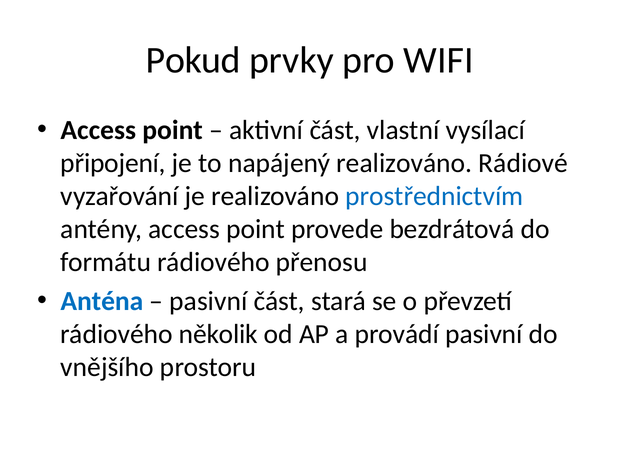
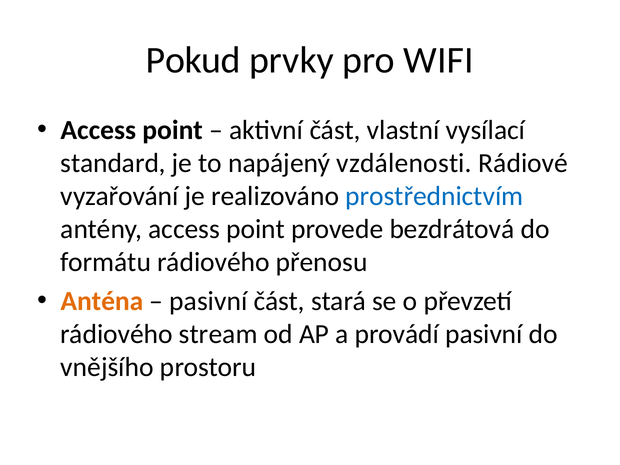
připojení: připojení -> standard
napájený realizováno: realizováno -> vzdálenosti
Anténa colour: blue -> orange
několik: několik -> stream
